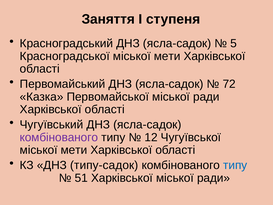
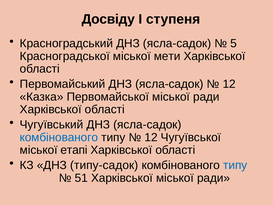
Заняття: Заняття -> Досвіду
72 at (229, 84): 72 -> 12
комбінованого at (59, 137) colour: purple -> blue
мети at (74, 150): мети -> етапі
